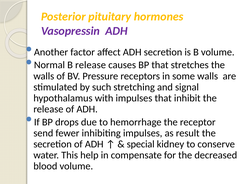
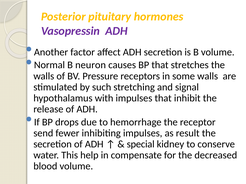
B release: release -> neuron
